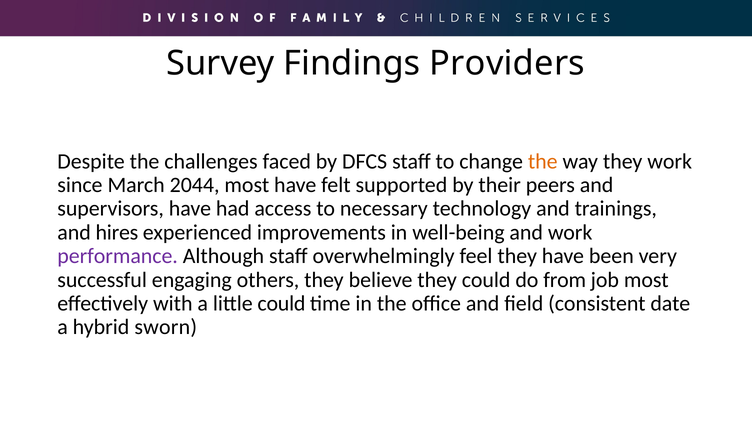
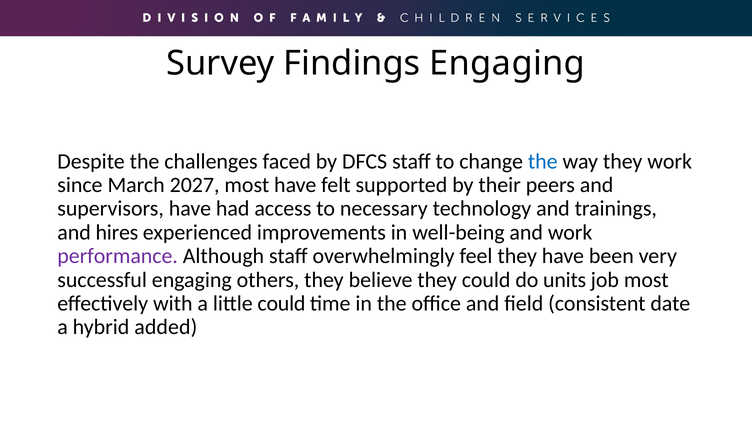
Findings Providers: Providers -> Engaging
the at (543, 161) colour: orange -> blue
2044: 2044 -> 2027
from: from -> units
sworn: sworn -> added
